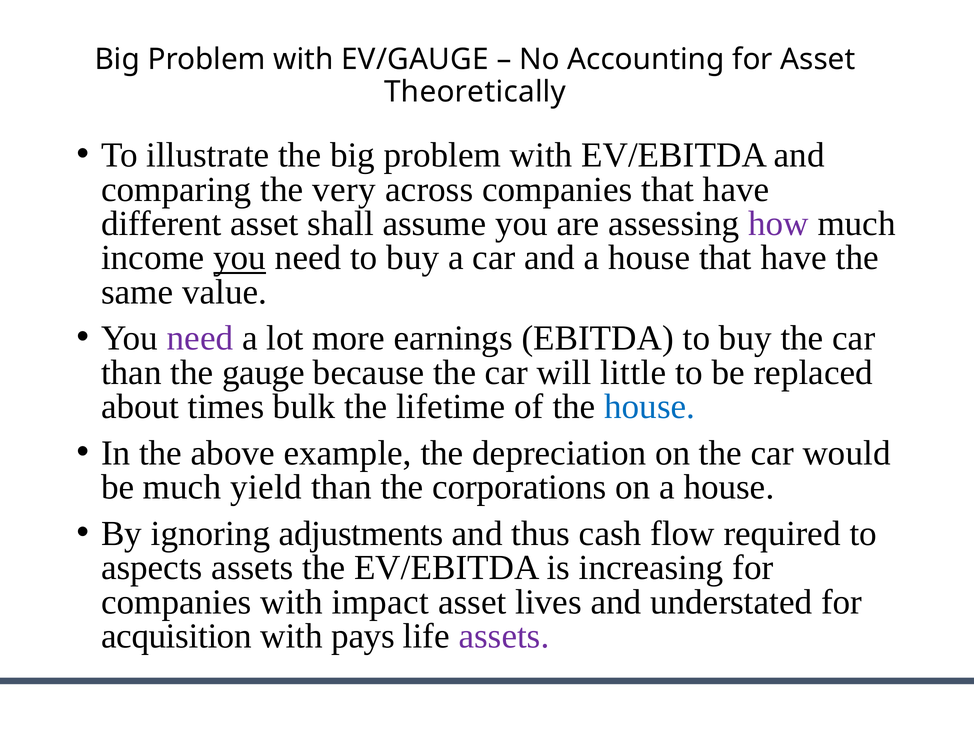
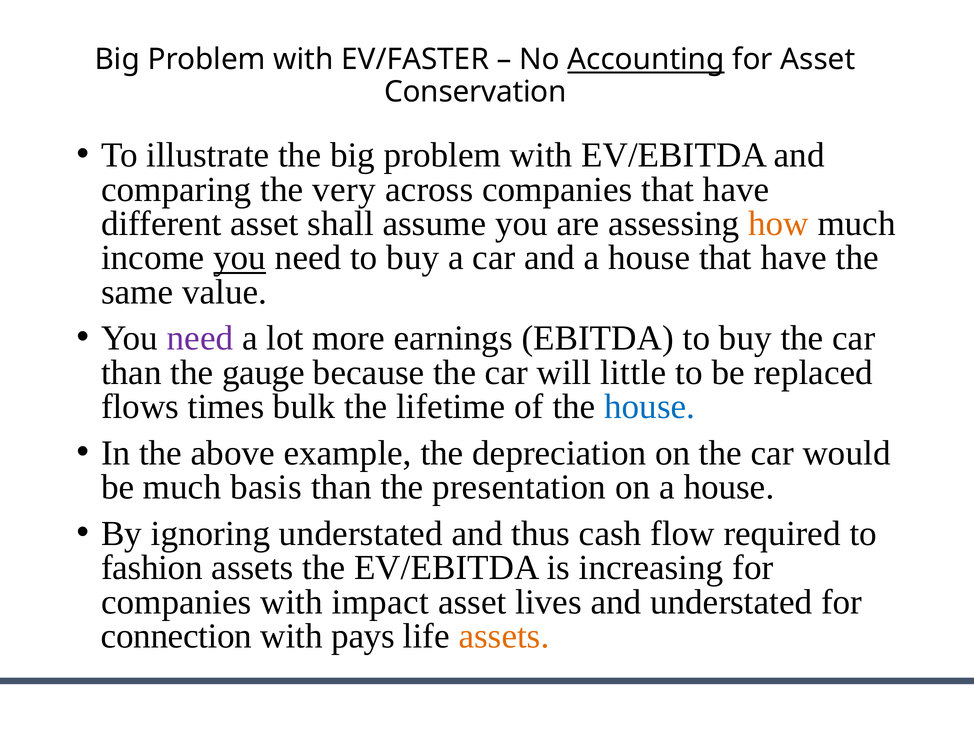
EV/GAUGE: EV/GAUGE -> EV/FASTER
Accounting underline: none -> present
Theoretically: Theoretically -> Conservation
how colour: purple -> orange
about: about -> flows
yield: yield -> basis
corporations: corporations -> presentation
ignoring adjustments: adjustments -> understated
aspects: aspects -> fashion
acquisition: acquisition -> connection
assets at (504, 636) colour: purple -> orange
